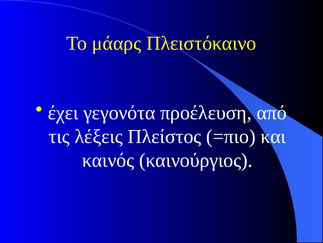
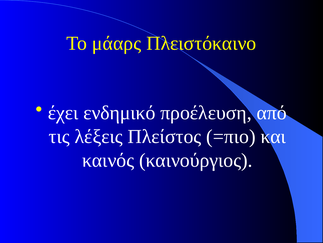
γεγονότα: γεγονότα -> ενδημικό
